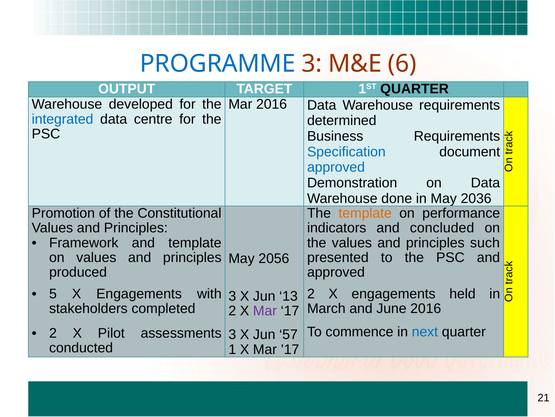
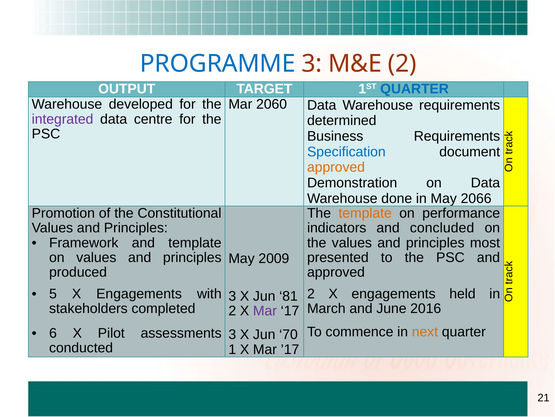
M&E 6: 6 -> 2
QUARTER at (415, 89) colour: black -> blue
Mar 2016: 2016 -> 2060
integrated colour: blue -> purple
approved at (336, 167) colour: blue -> orange
2036: 2036 -> 2066
such: such -> most
2056: 2056 -> 2009
13: 13 -> 81
next colour: blue -> orange
2 at (53, 333): 2 -> 6
57: 57 -> 70
